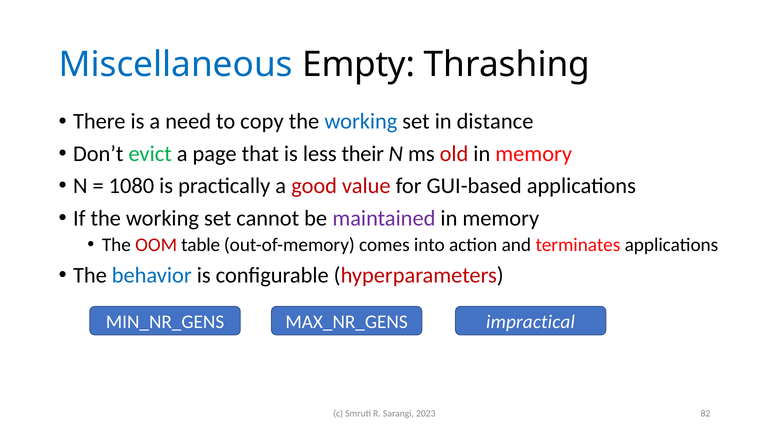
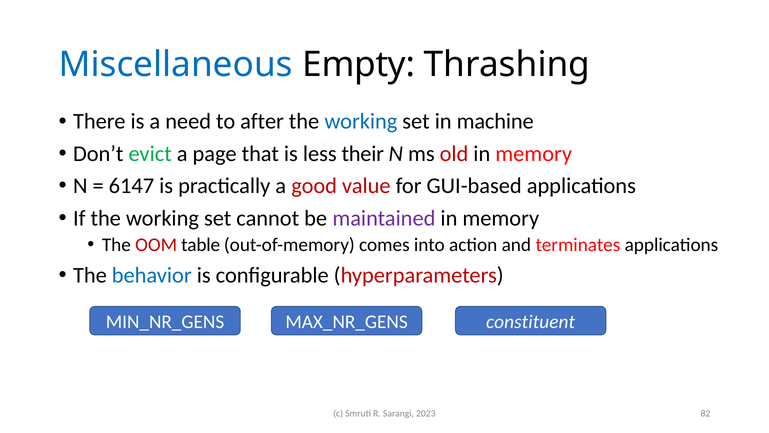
copy: copy -> after
distance: distance -> machine
1080: 1080 -> 6147
impractical: impractical -> constituent
